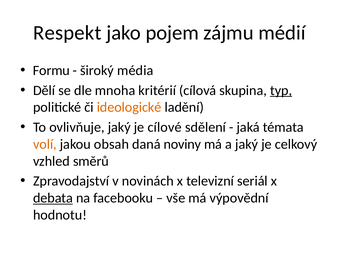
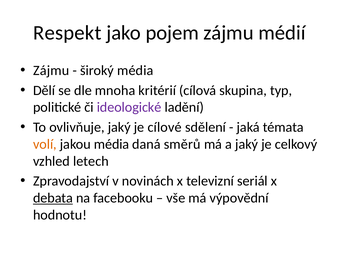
Formu at (51, 70): Formu -> Zájmu
typ underline: present -> none
ideologické colour: orange -> purple
jakou obsah: obsah -> média
noviny: noviny -> směrů
směrů: směrů -> letech
